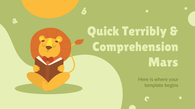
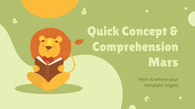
Terribly: Terribly -> Concept
